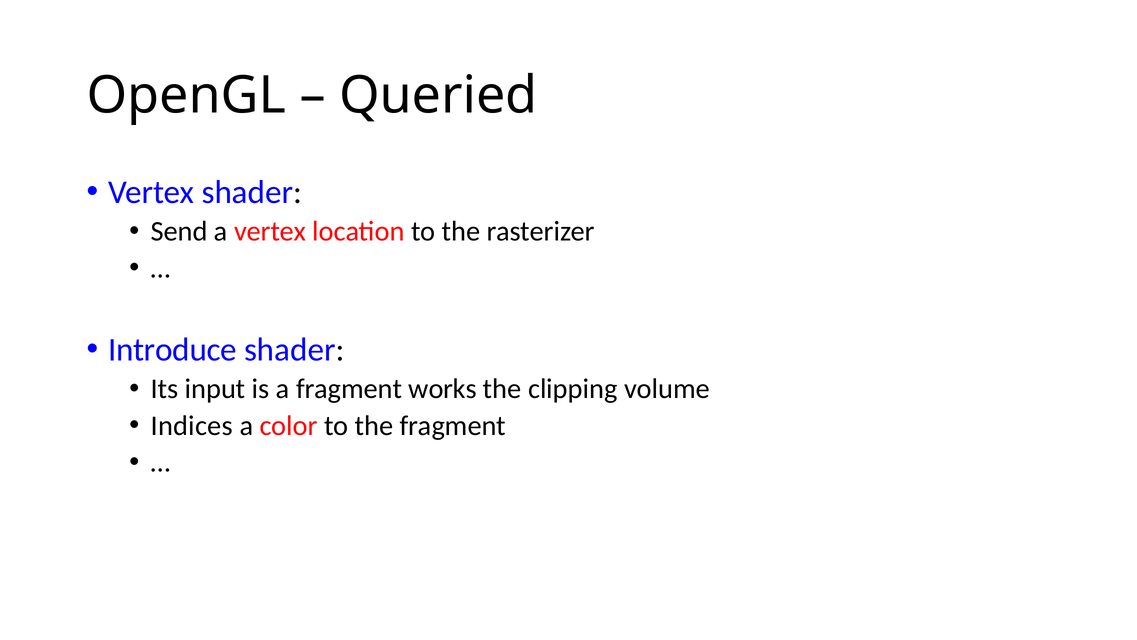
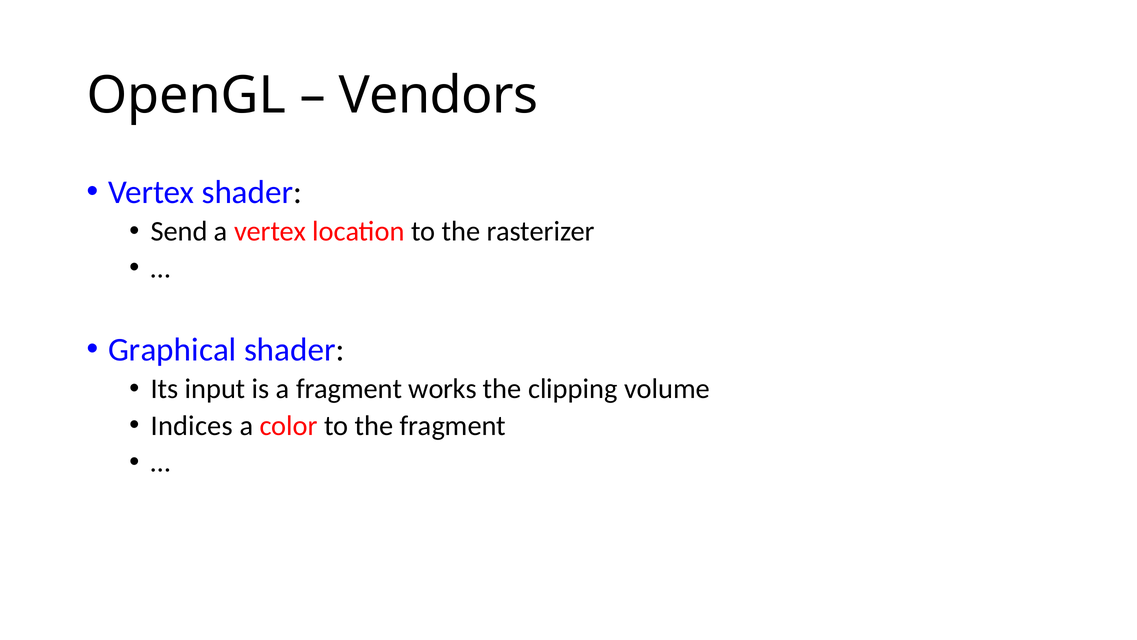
Queried: Queried -> Vendors
Introduce: Introduce -> Graphical
